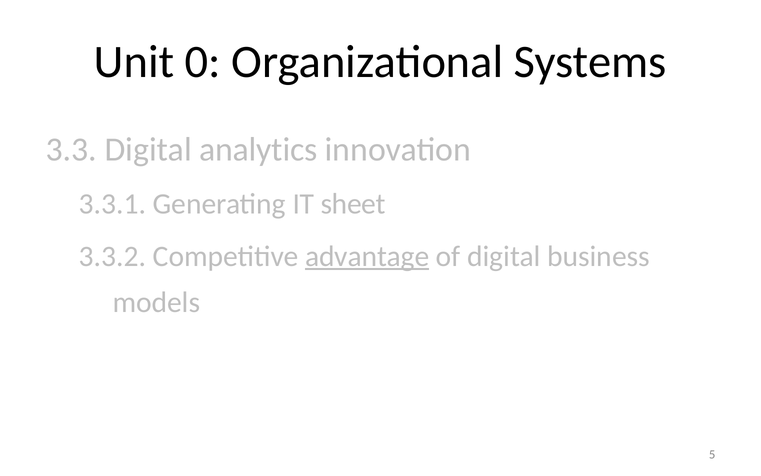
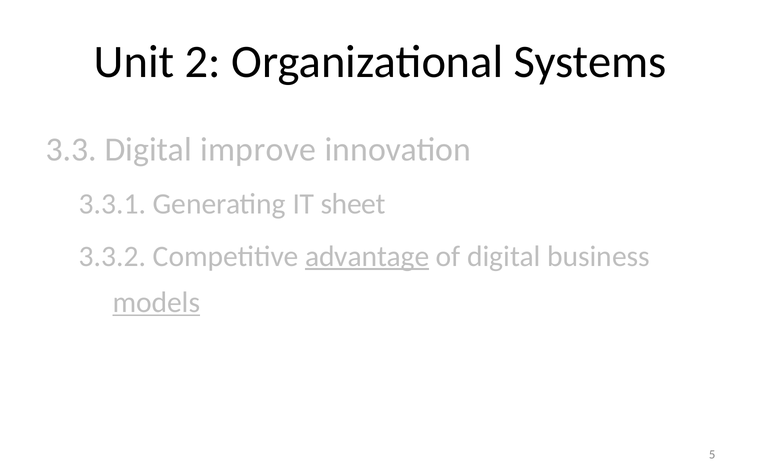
0: 0 -> 2
analytics: analytics -> improve
models underline: none -> present
